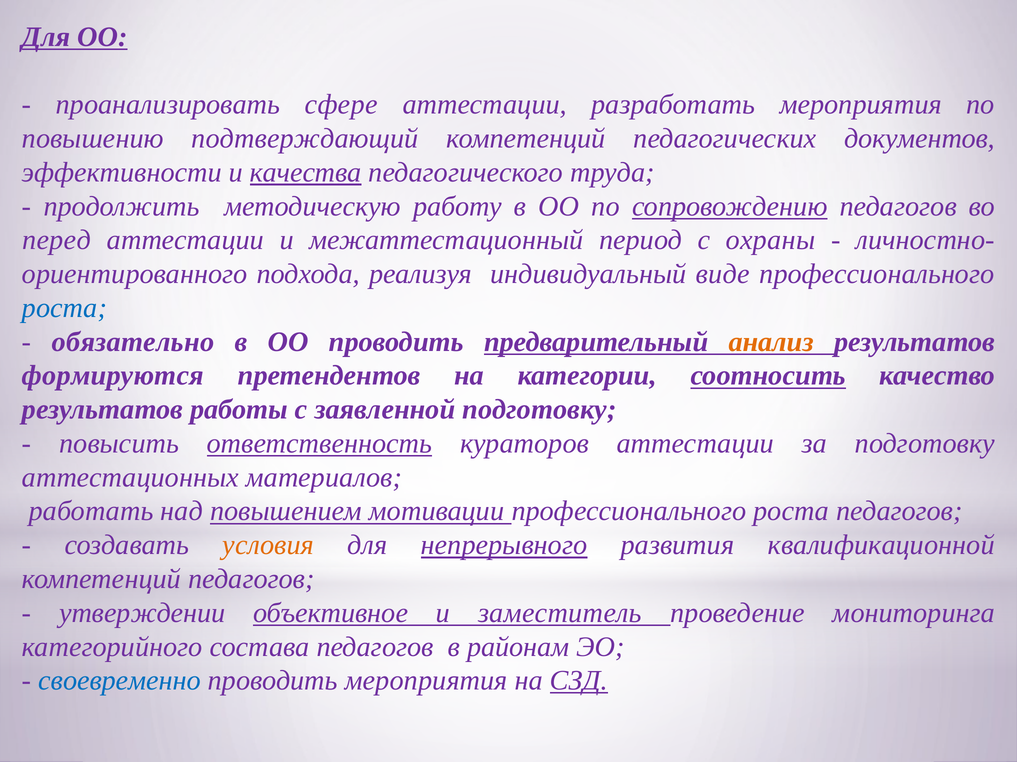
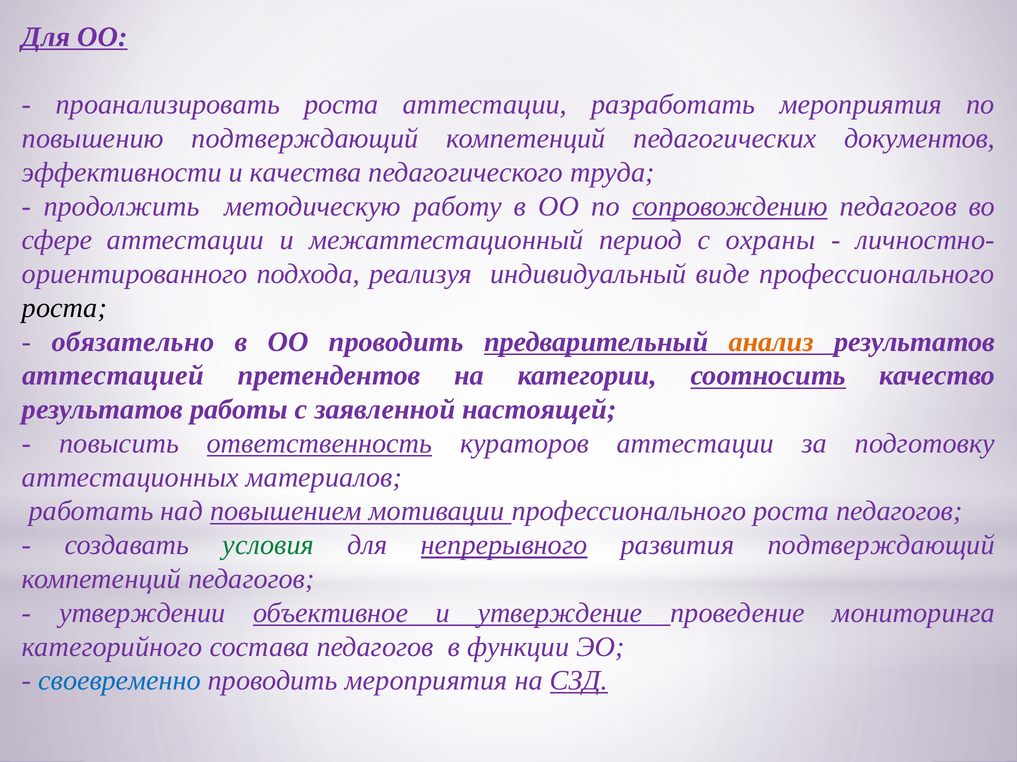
проанализировать сфере: сфере -> роста
качества underline: present -> none
перед: перед -> сфере
роста at (65, 308) colour: blue -> black
формируются: формируются -> аттестацией
заявленной подготовку: подготовку -> настоящей
условия colour: orange -> green
развития квалификационной: квалификационной -> подтверждающий
заместитель: заместитель -> утверждение
районам: районам -> функции
